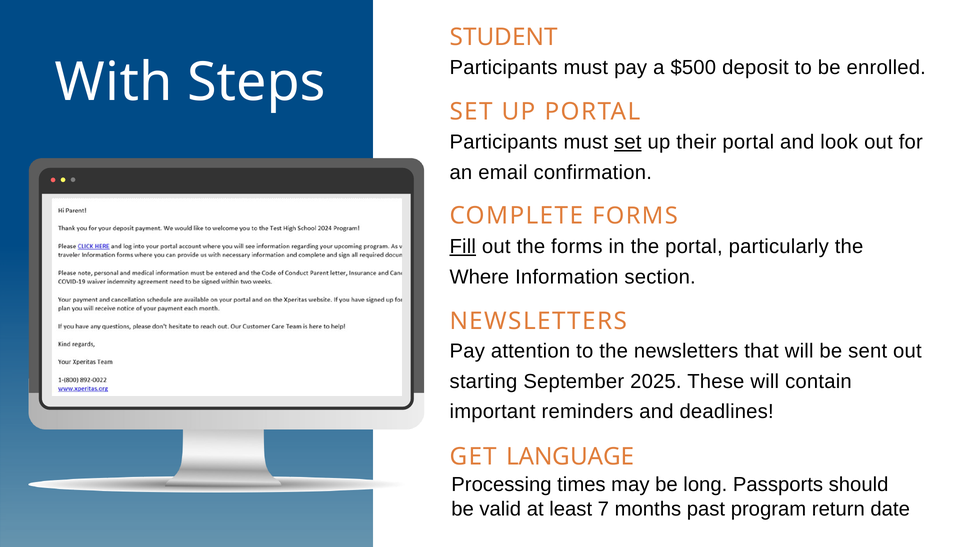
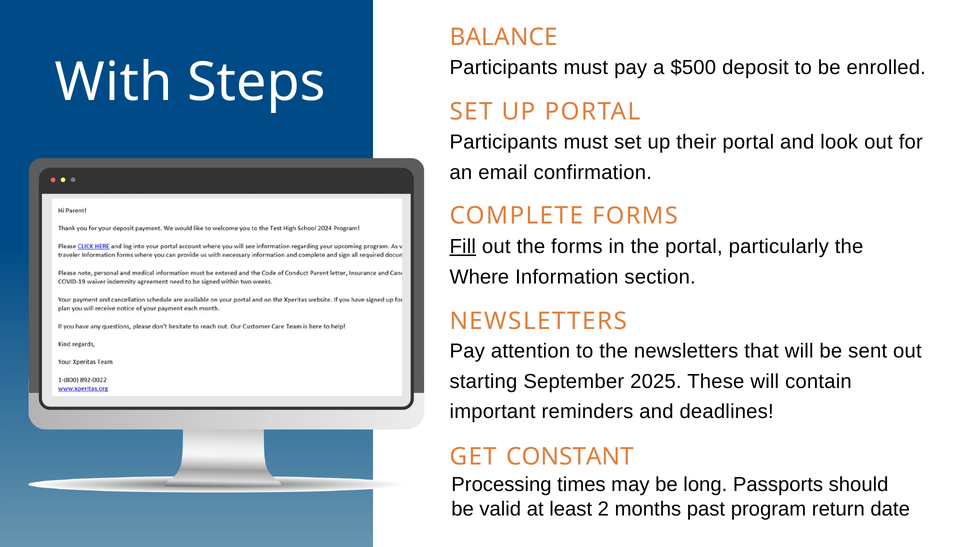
STUDENT: STUDENT -> BALANCE
set at (628, 142) underline: present -> none
LANGUAGE: LANGUAGE -> CONSTANT
7: 7 -> 2
